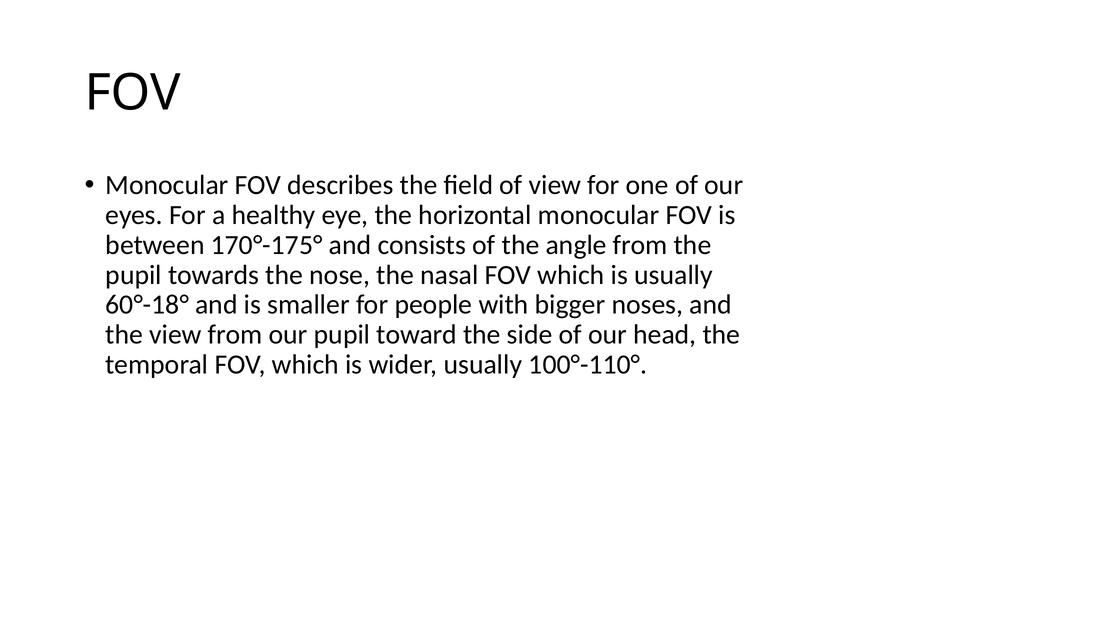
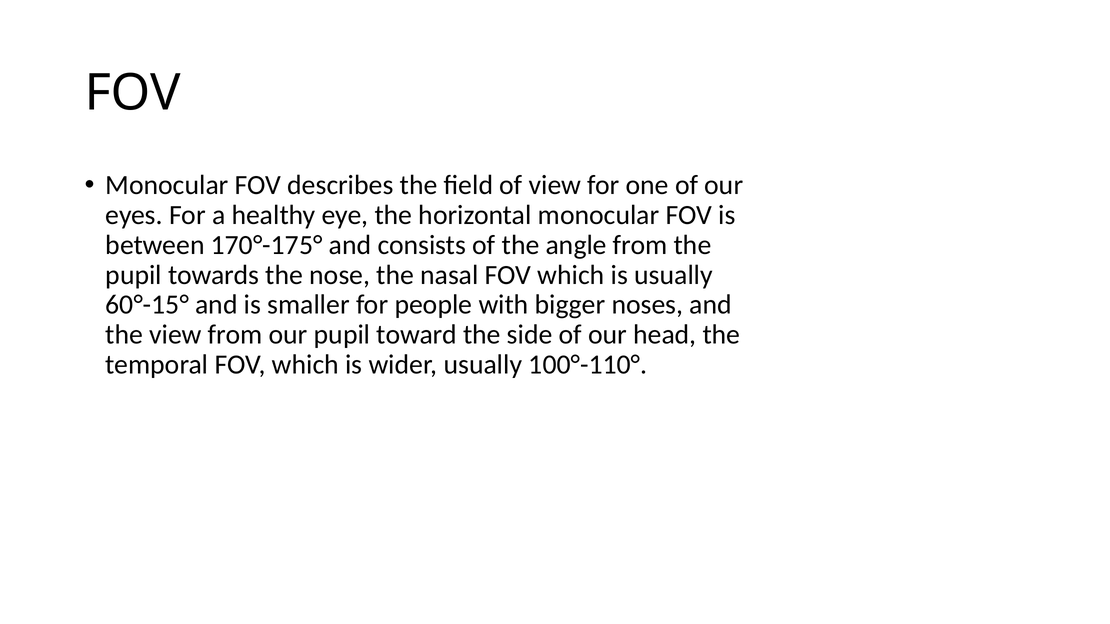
60°-18°: 60°-18° -> 60°-15°
